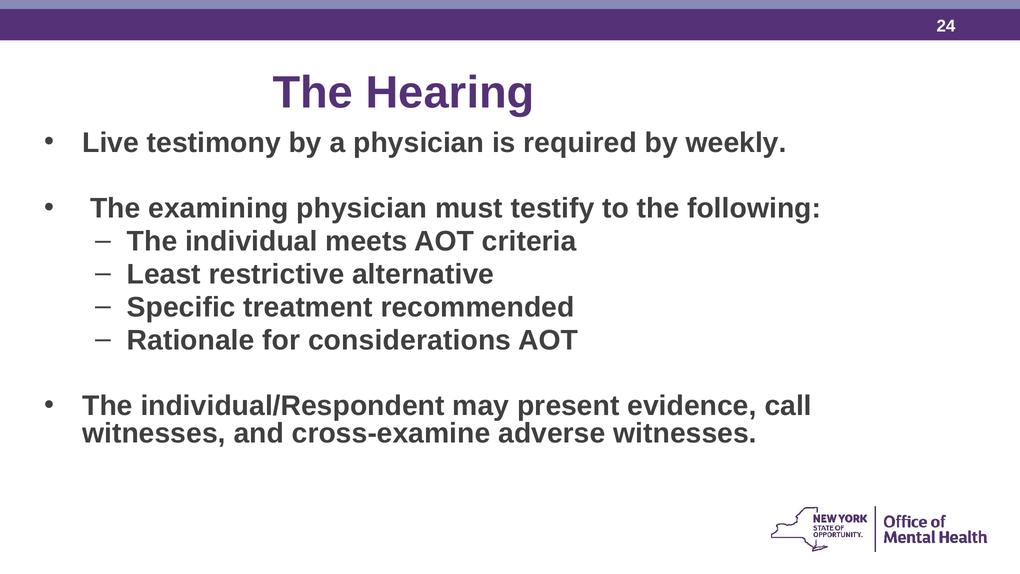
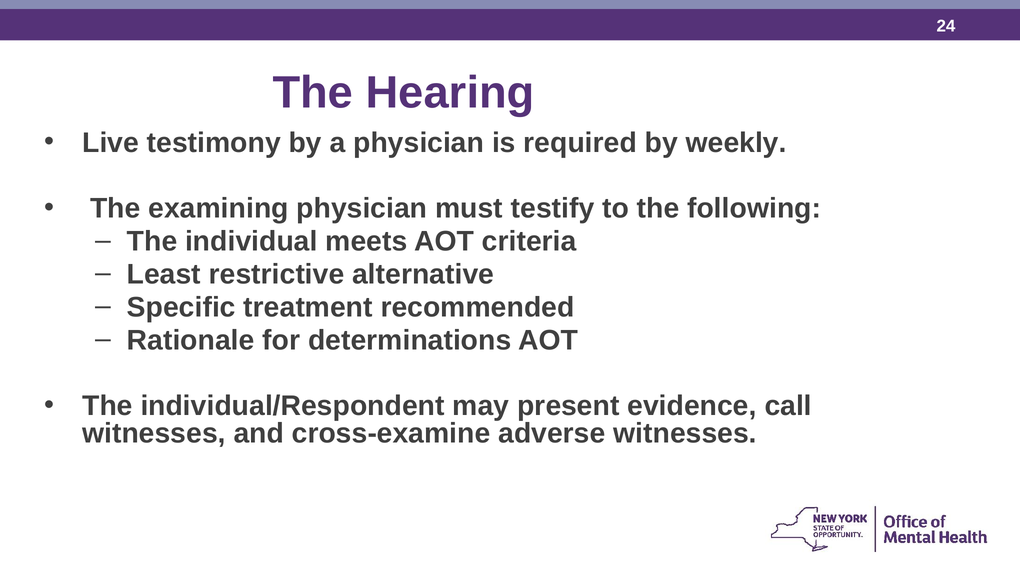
considerations: considerations -> determinations
